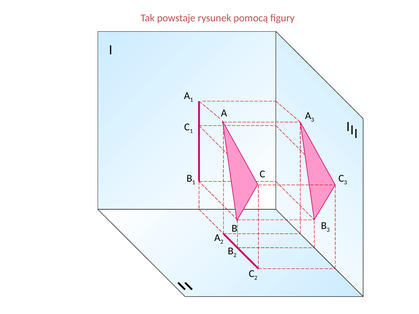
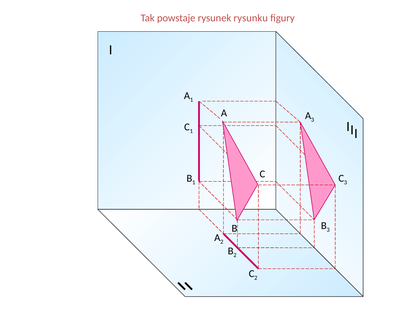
pomocą: pomocą -> rysunku
